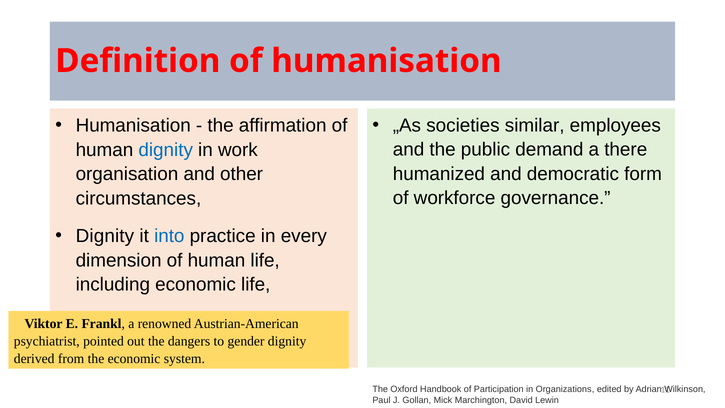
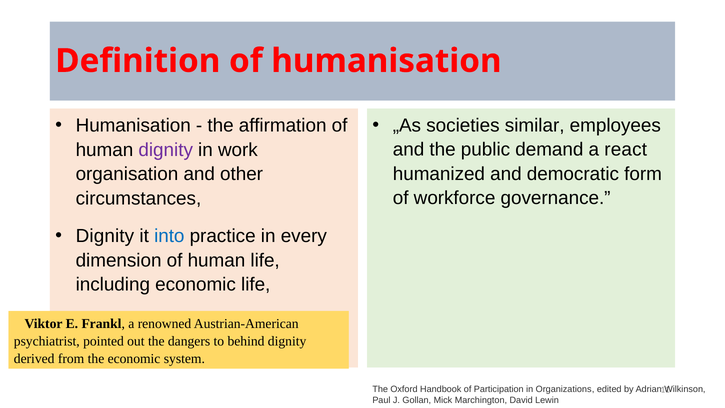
there: there -> react
dignity at (166, 150) colour: blue -> purple
gender: gender -> behind
